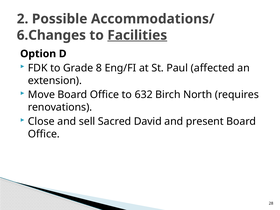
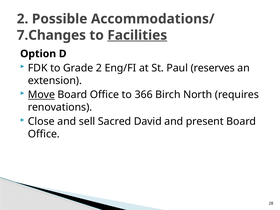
6.Changes: 6.Changes -> 7.Changes
Grade 8: 8 -> 2
affected: affected -> reserves
Move underline: none -> present
632: 632 -> 366
